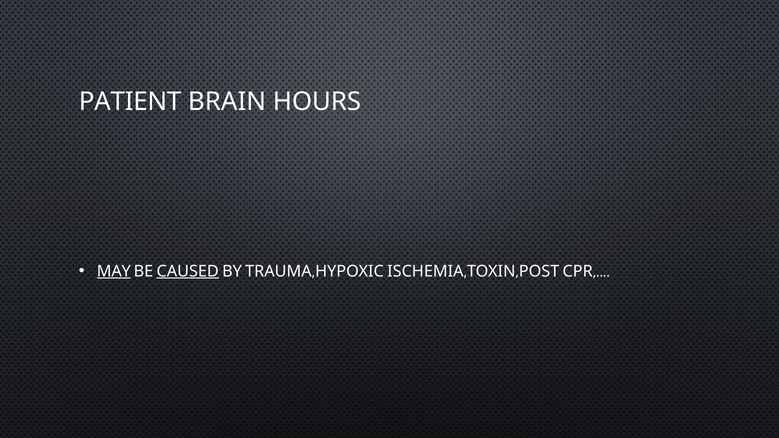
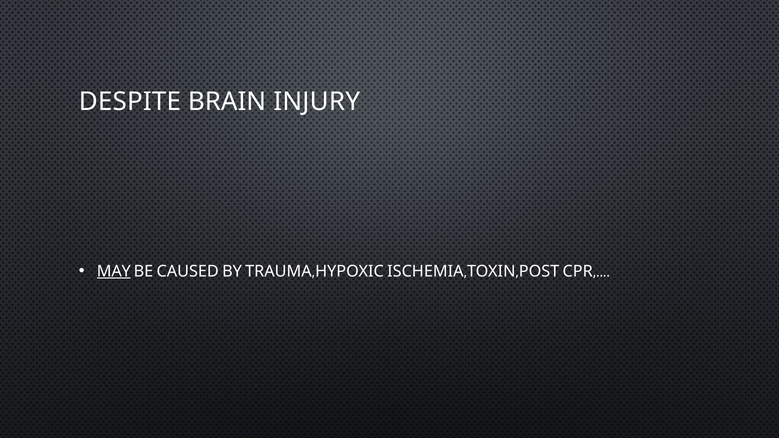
PATIENT: PATIENT -> DESPITE
HOURS: HOURS -> INJURY
CAUSED underline: present -> none
